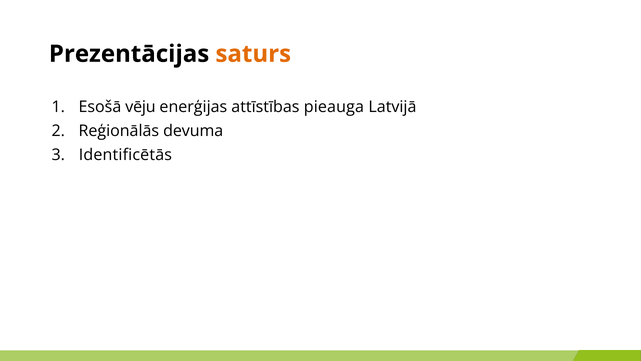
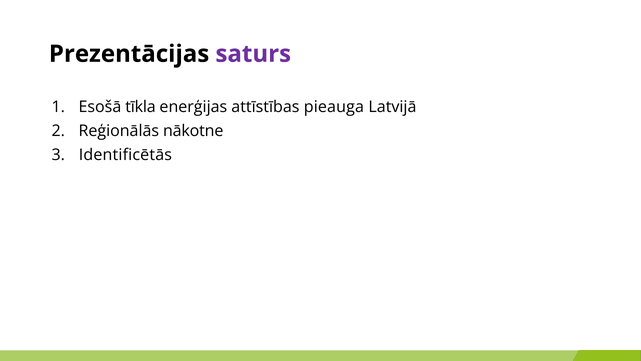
saturs colour: orange -> purple
vēju: vēju -> tīkla
devuma: devuma -> nākotne
